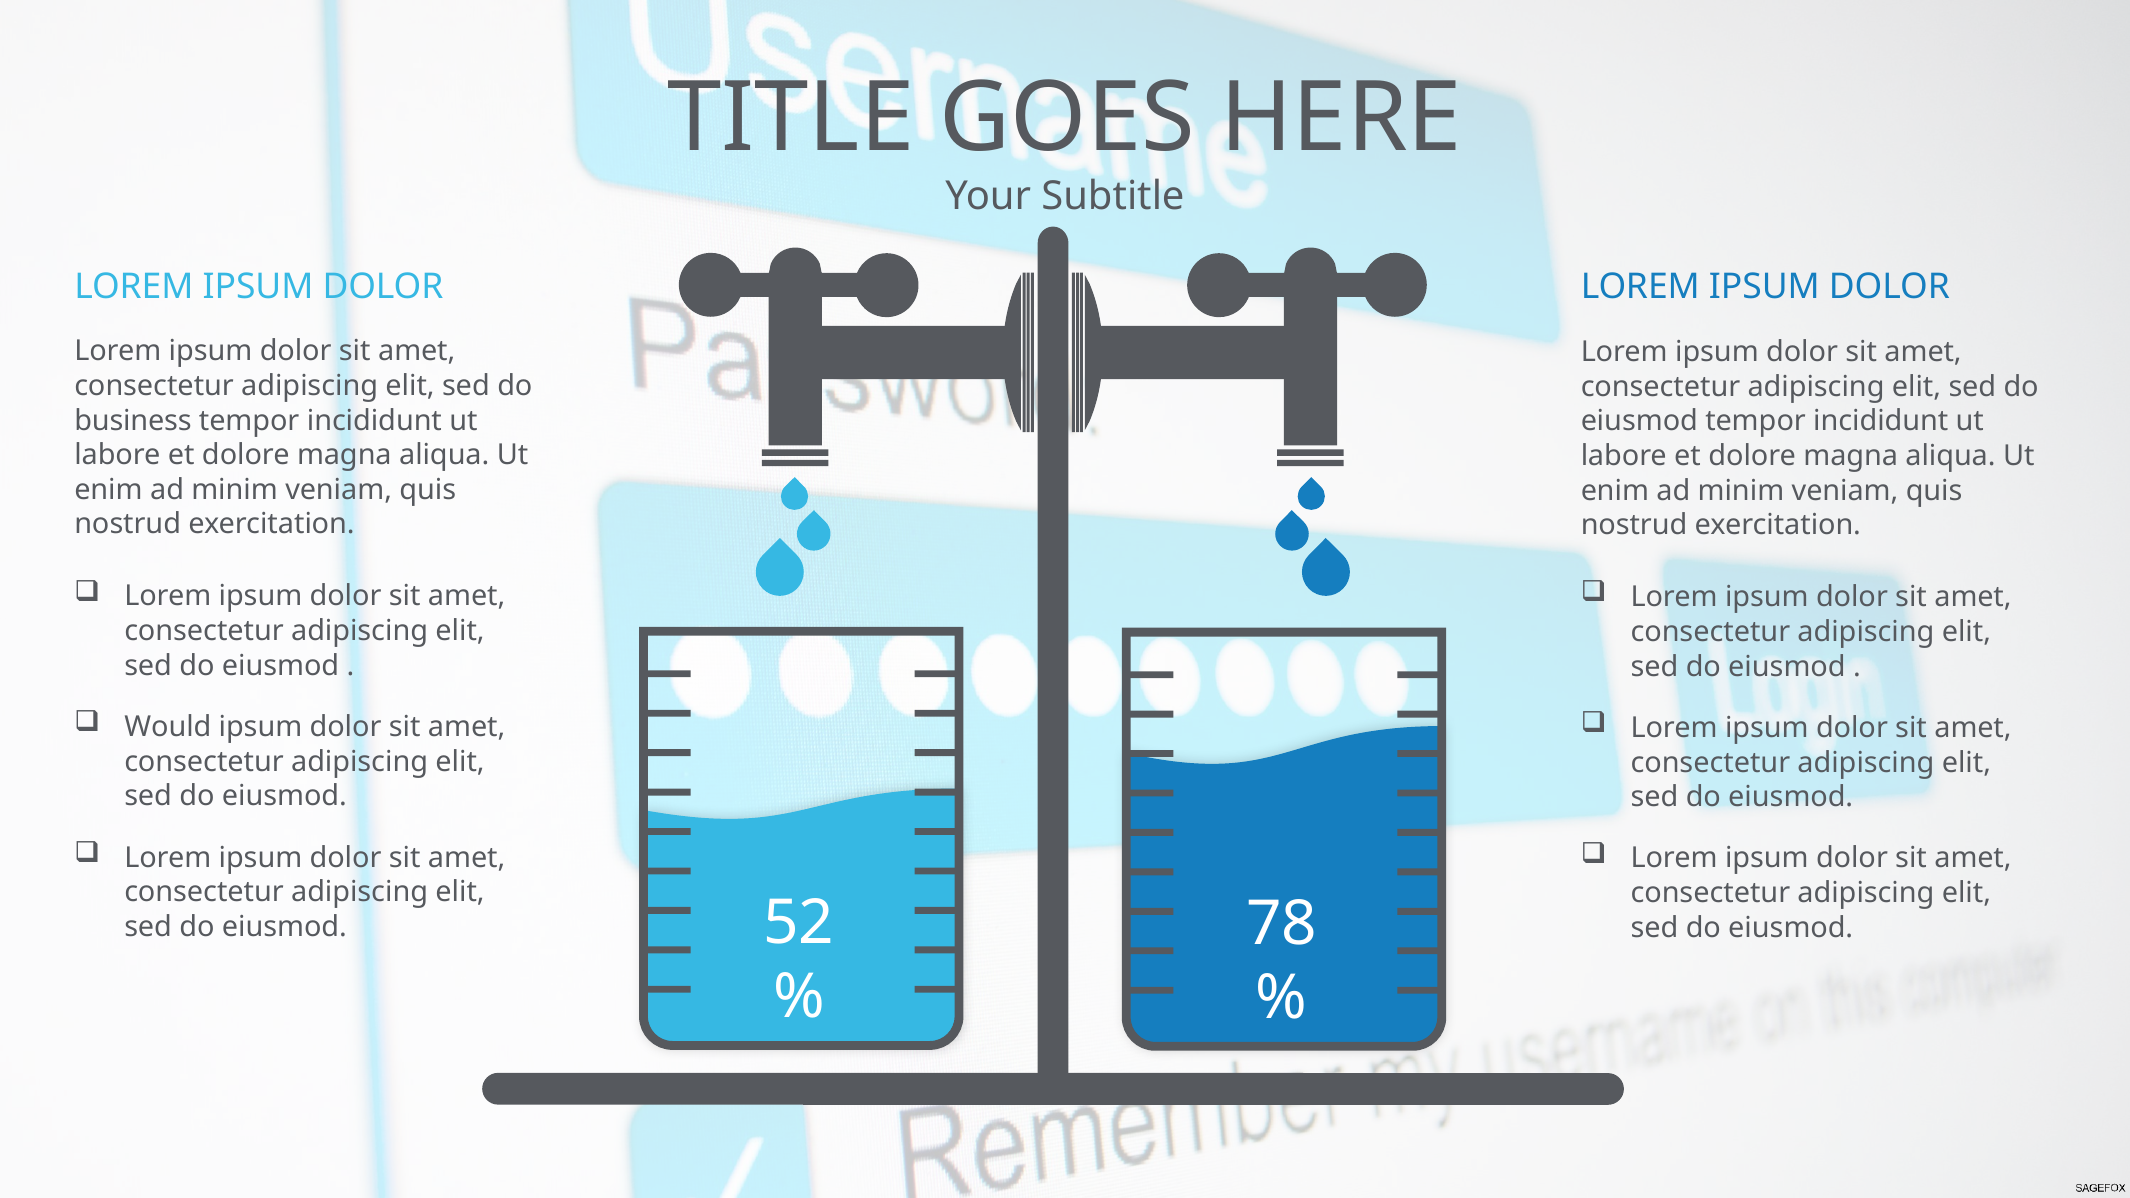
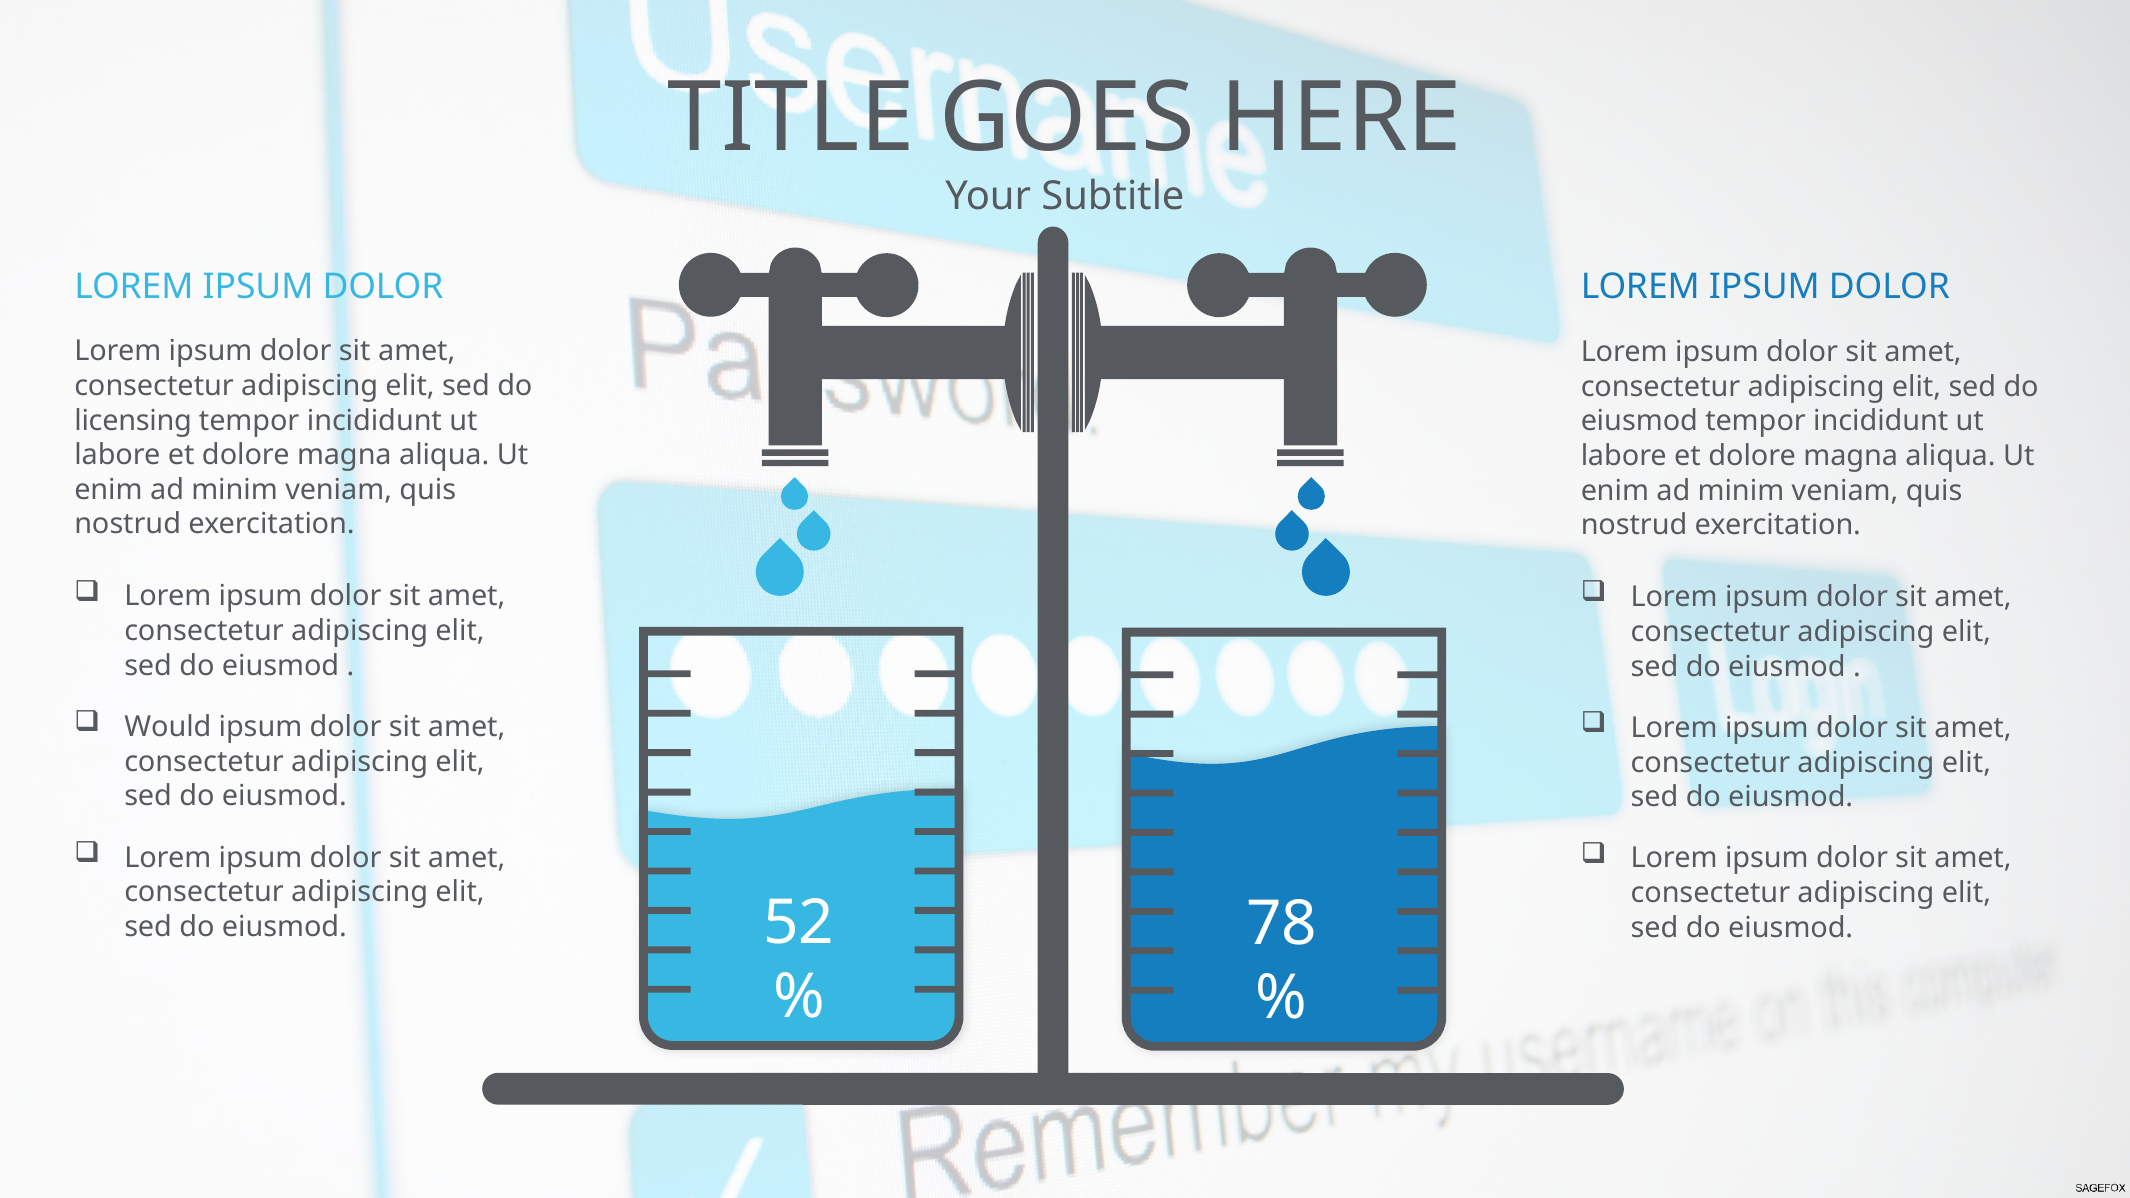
business: business -> licensing
